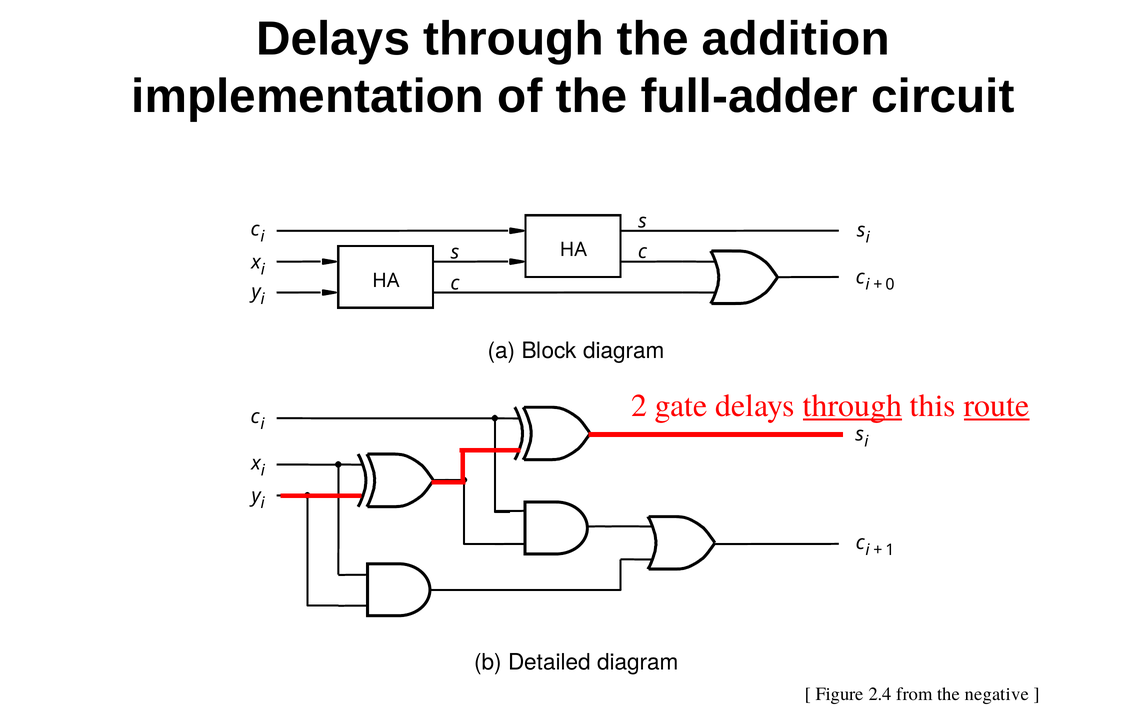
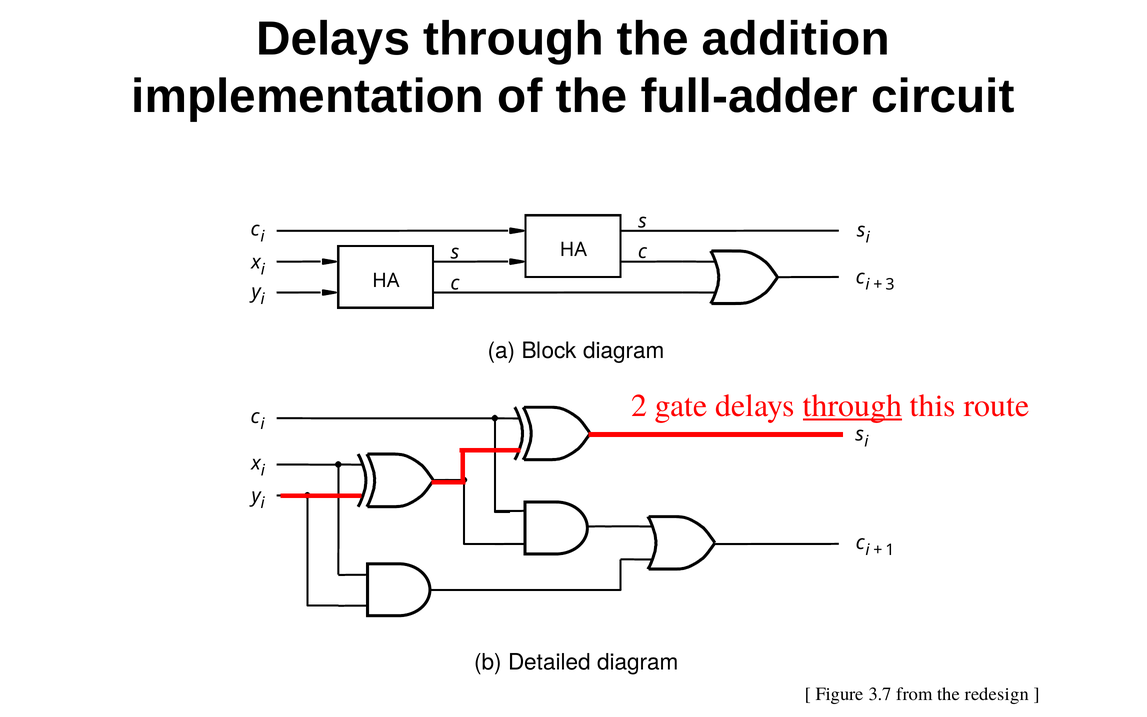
0: 0 -> 3
route underline: present -> none
2.4: 2.4 -> 3.7
negative: negative -> redesign
